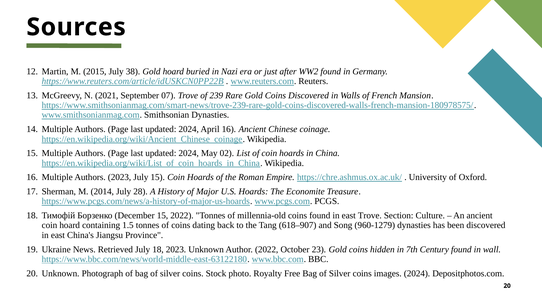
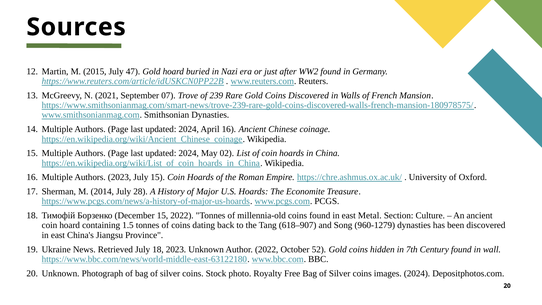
38: 38 -> 47
east Trove: Trove -> Metal
23: 23 -> 52
